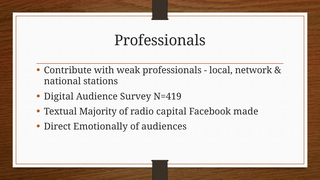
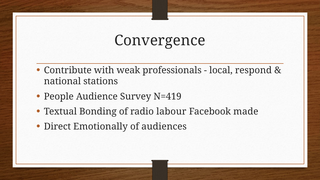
Professionals at (160, 41): Professionals -> Convergence
network: network -> respond
Digital: Digital -> People
Majority: Majority -> Bonding
capital: capital -> labour
